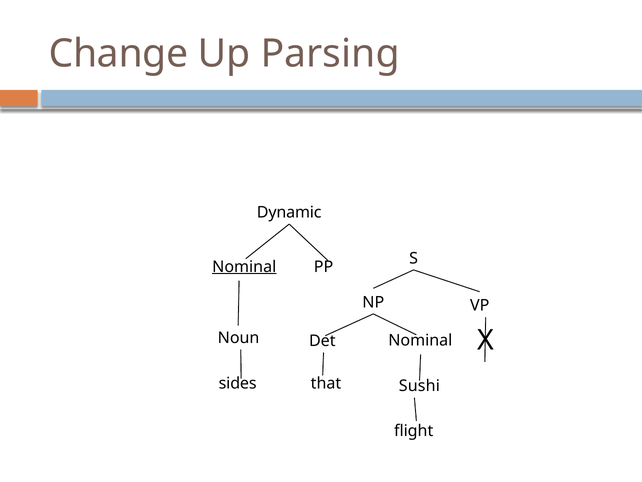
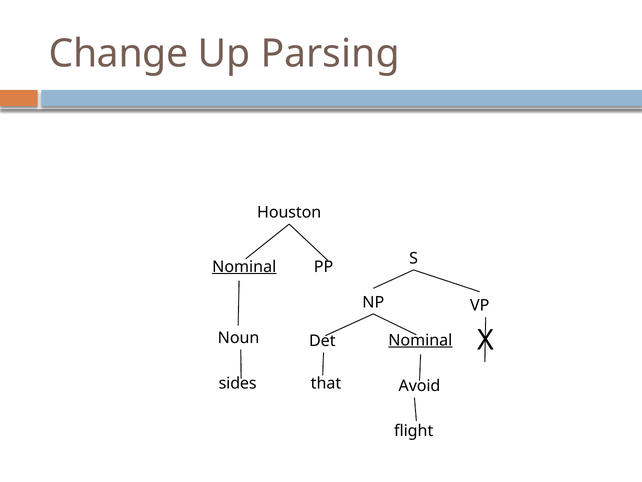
Dynamic: Dynamic -> Houston
Nominal at (420, 340) underline: none -> present
Sushi: Sushi -> Avoid
